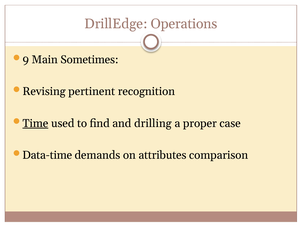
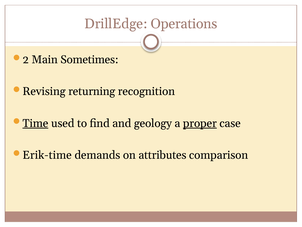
9: 9 -> 2
pertinent: pertinent -> returning
drilling: drilling -> geology
proper underline: none -> present
Data-time: Data-time -> Erik-time
